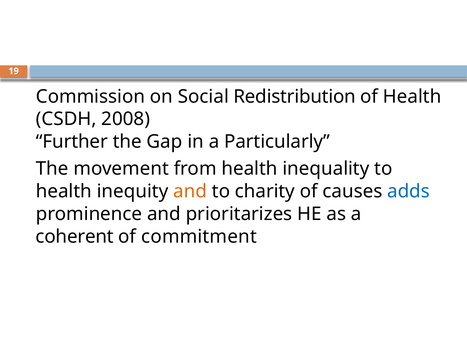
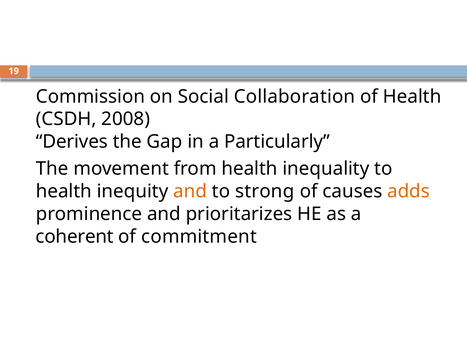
Redistribution: Redistribution -> Collaboration
Further: Further -> Derives
charity: charity -> strong
adds colour: blue -> orange
